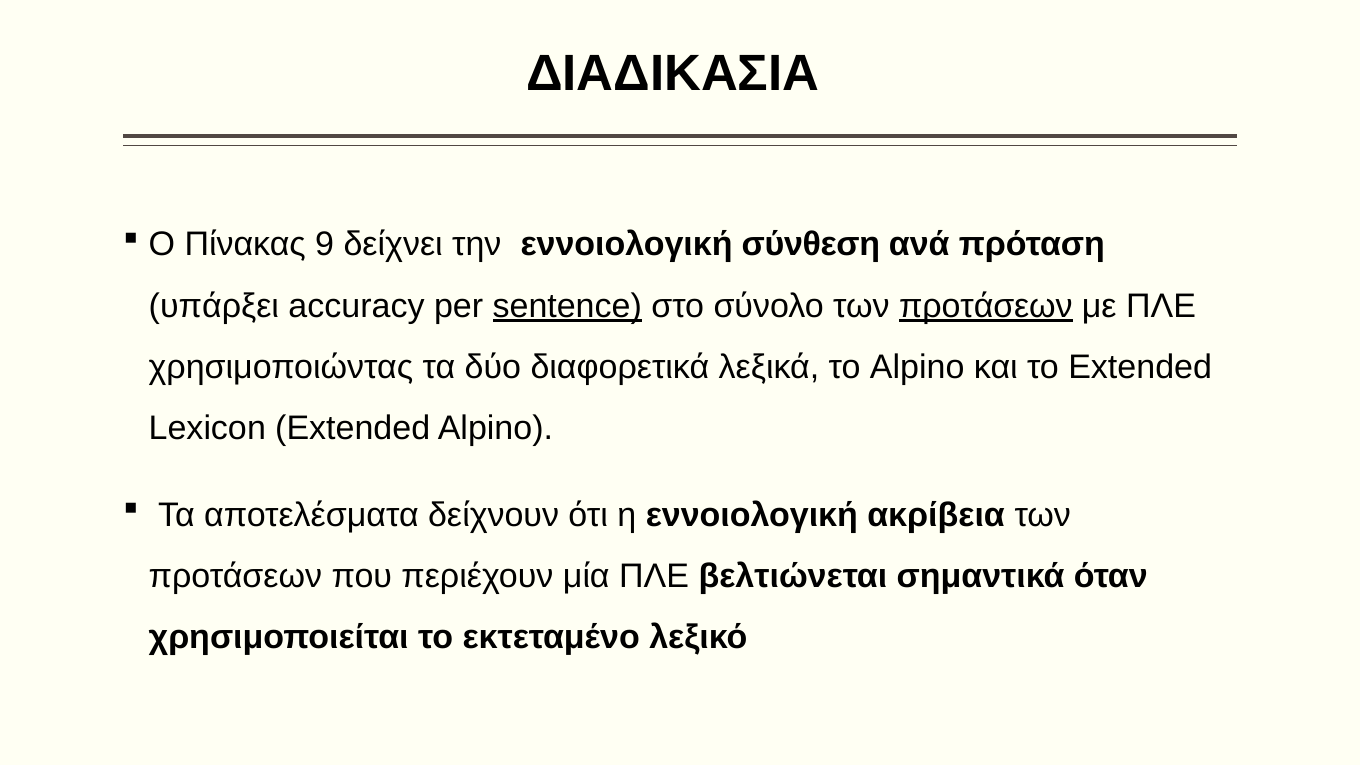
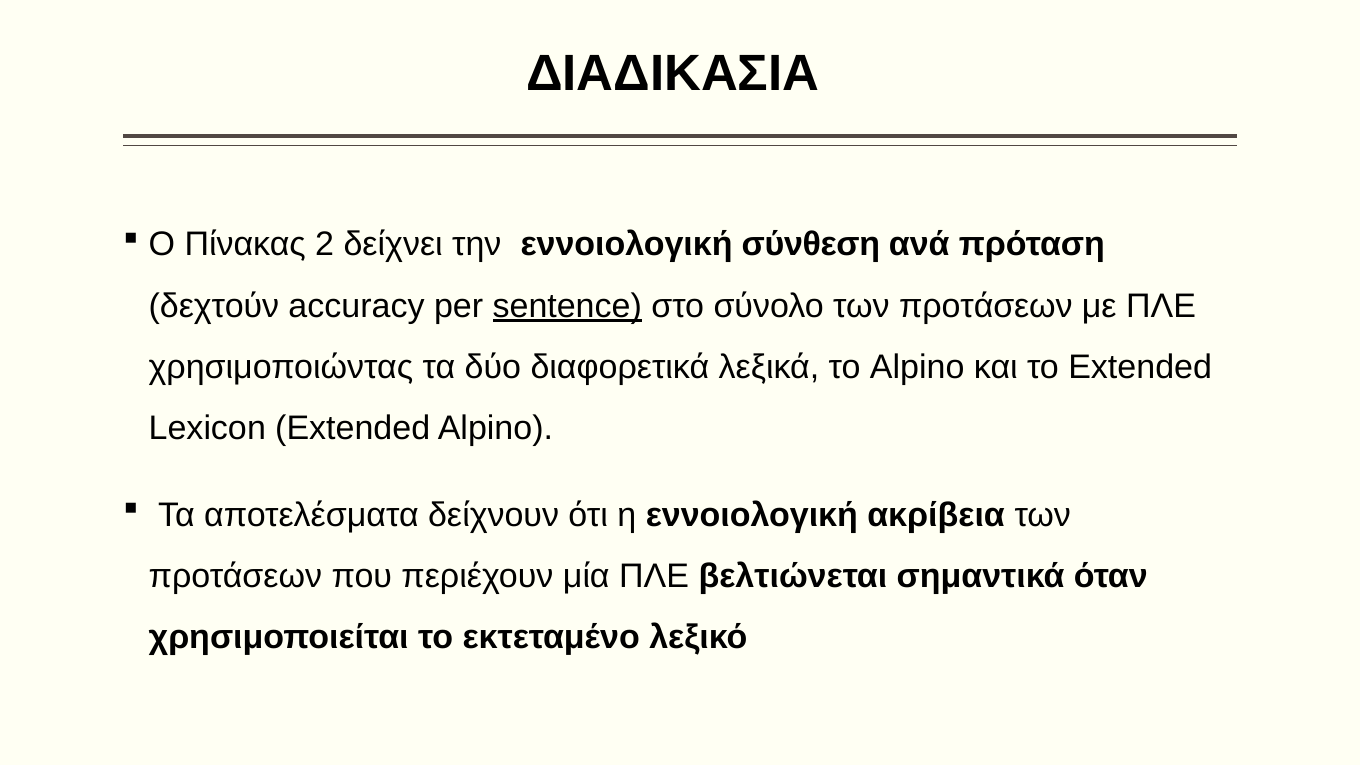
9: 9 -> 2
υπάρξει: υπάρξει -> δεχτούν
προτάσεων at (986, 306) underline: present -> none
